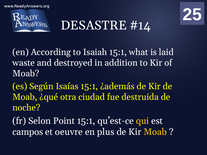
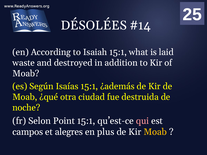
DESASTRE: DESASTRE -> DÉSOLÉES
qui colour: yellow -> pink
oeuvre: oeuvre -> alegres
